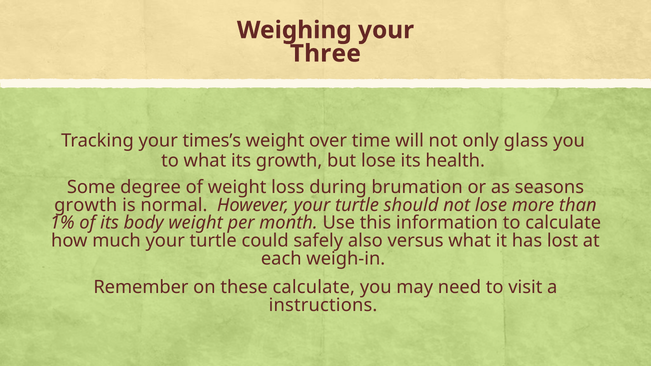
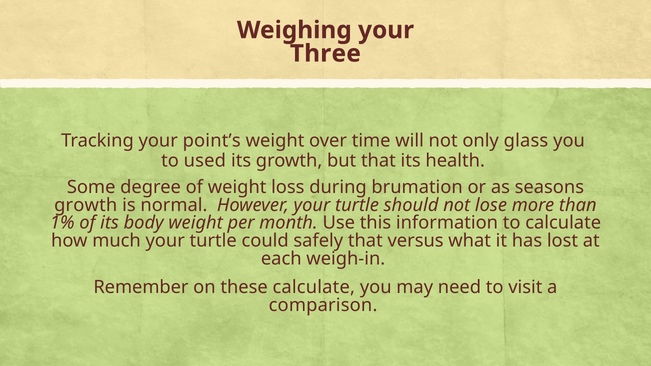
times’s: times’s -> point’s
to what: what -> used
but lose: lose -> that
safely also: also -> that
instructions: instructions -> comparison
